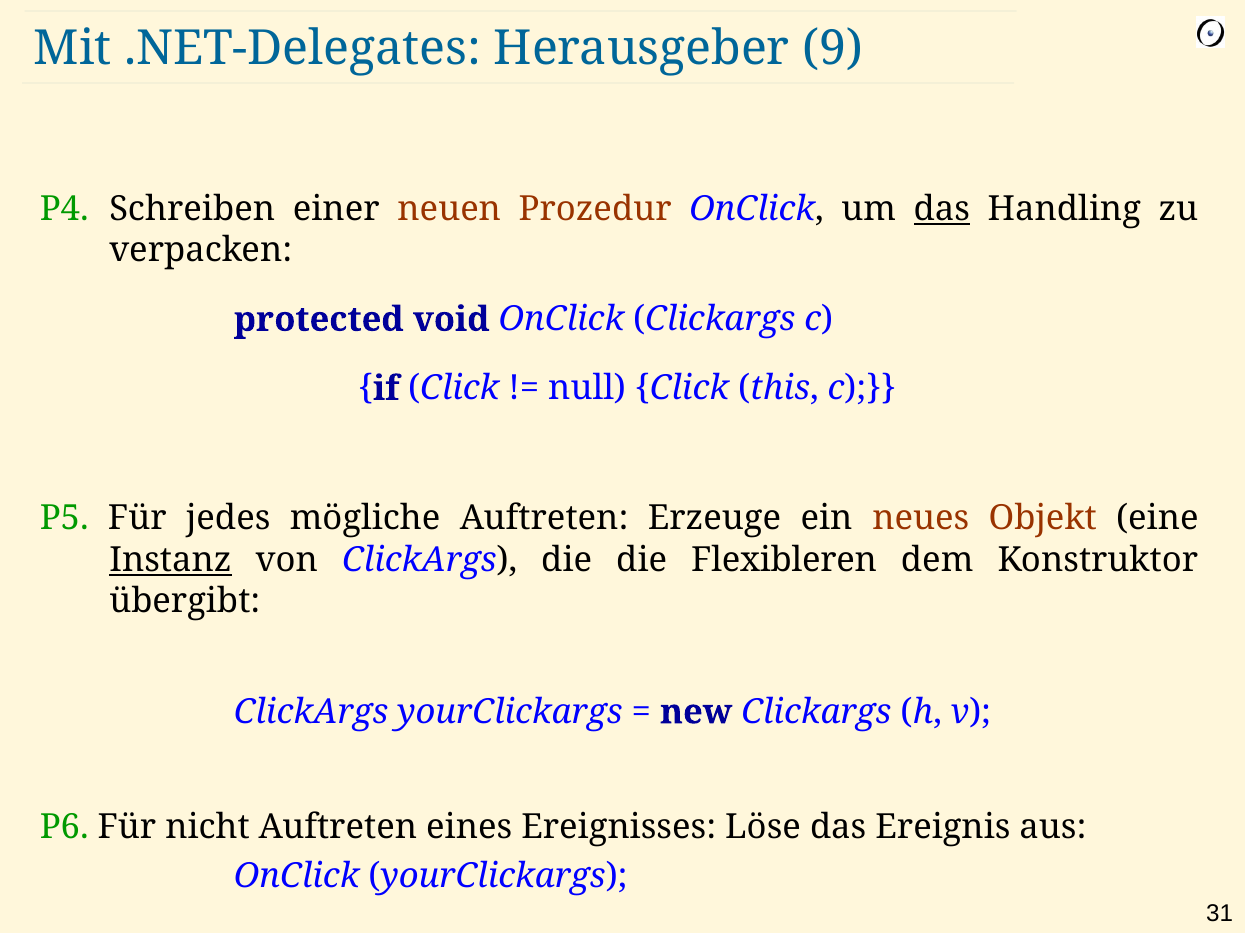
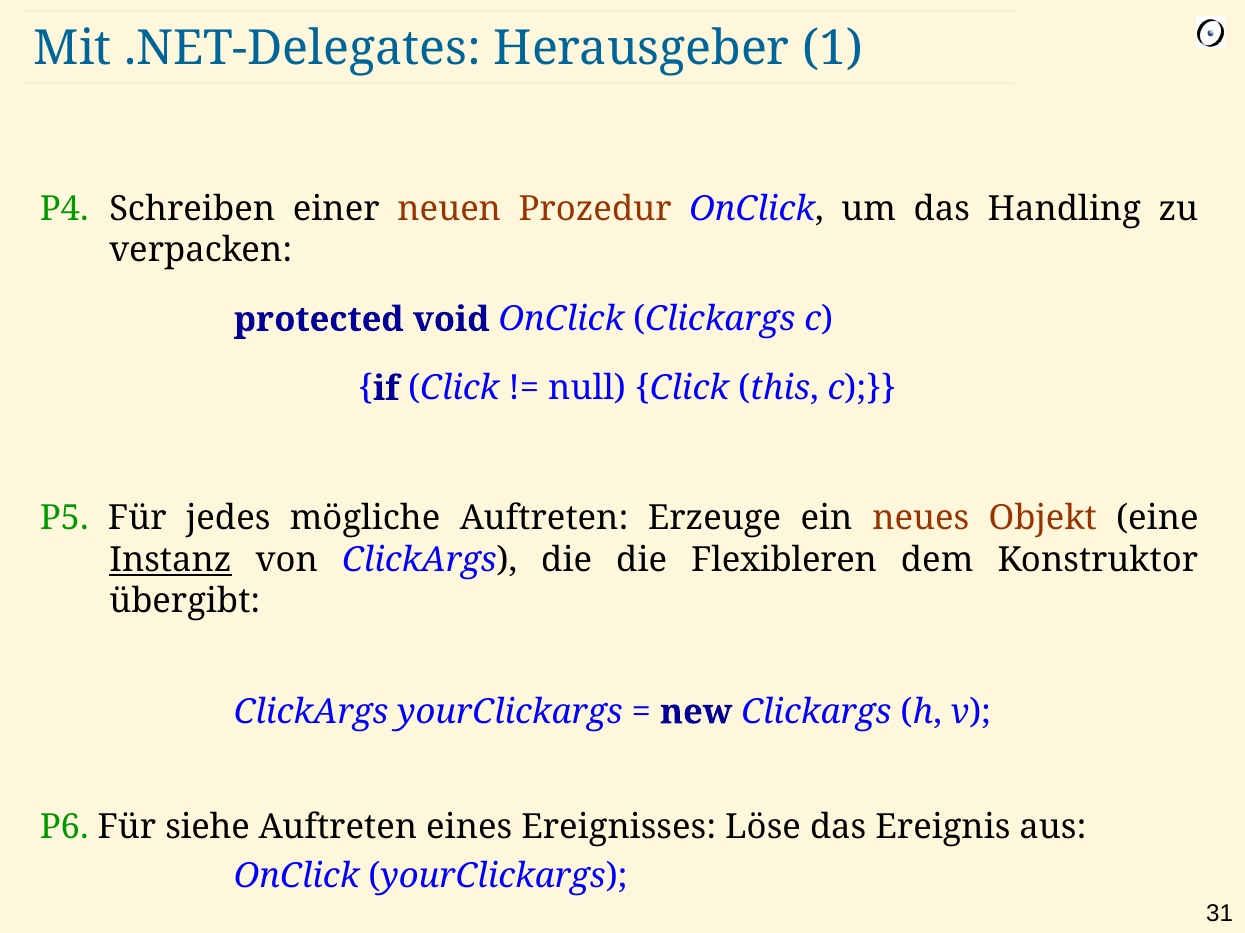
9: 9 -> 1
das at (942, 209) underline: present -> none
nicht: nicht -> siehe
